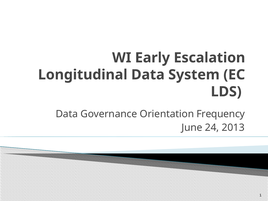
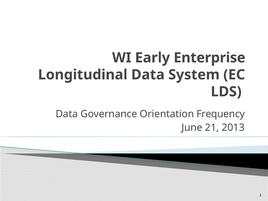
Escalation: Escalation -> Enterprise
24: 24 -> 21
